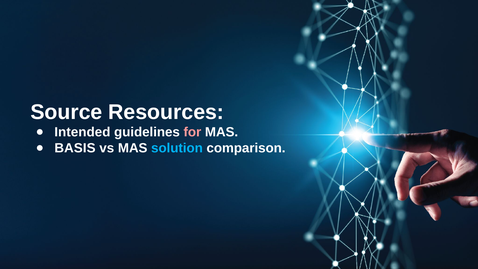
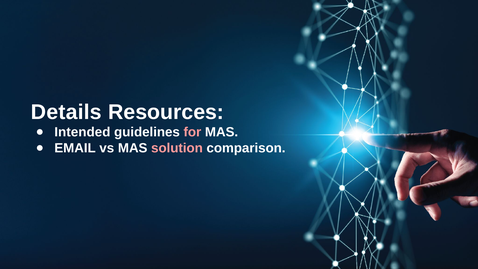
Source: Source -> Details
BASIS: BASIS -> EMAIL
solution colour: light blue -> pink
